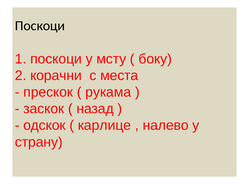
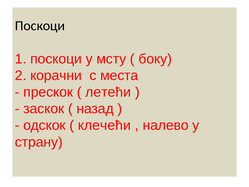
рукама: рукама -> летећи
карлице: карлице -> клечећи
